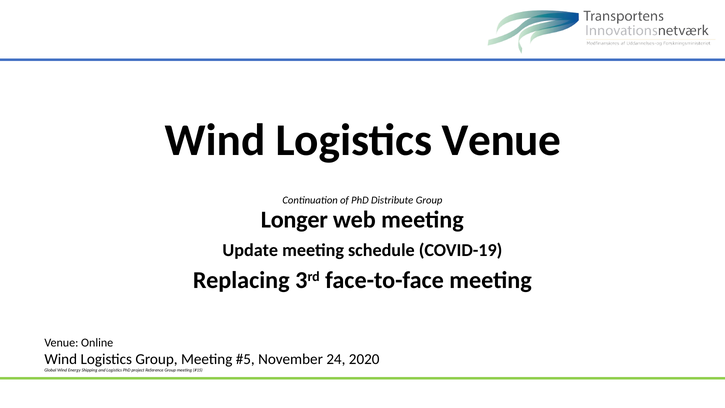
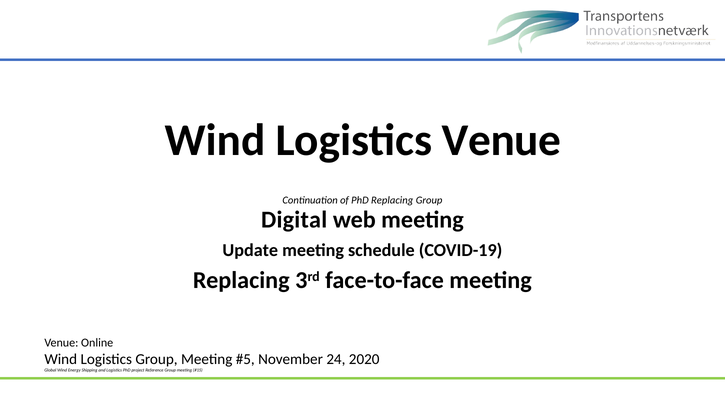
PhD Distribute: Distribute -> Replacing
Longer: Longer -> Digital
